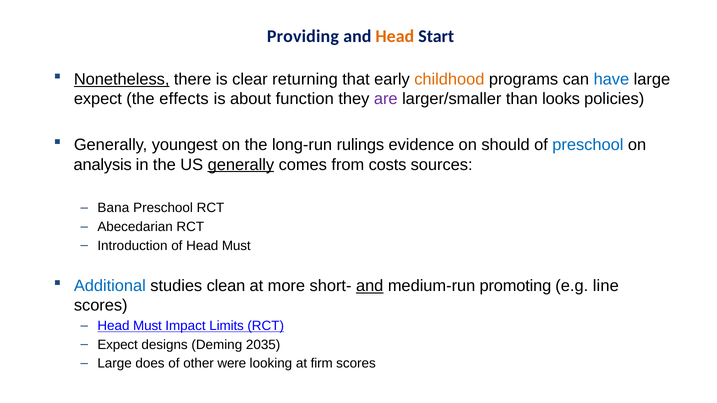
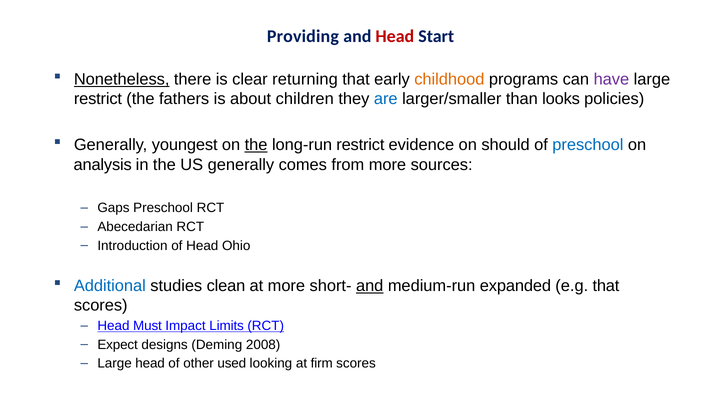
Head at (395, 37) colour: orange -> red
have colour: blue -> purple
expect at (98, 99): expect -> restrict
effects: effects -> fathers
function: function -> children
are colour: purple -> blue
the at (256, 145) underline: none -> present
long-run rulings: rulings -> restrict
generally at (241, 165) underline: present -> none
from costs: costs -> more
Bana: Bana -> Gaps
of Head Must: Must -> Ohio
promoting: promoting -> expanded
e.g line: line -> that
2035: 2035 -> 2008
Large does: does -> head
were: were -> used
